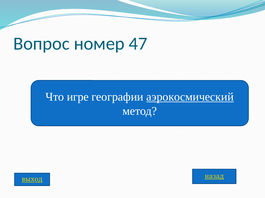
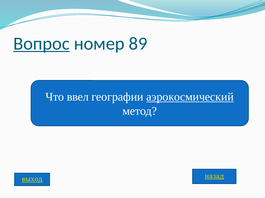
Вопрос underline: none -> present
47: 47 -> 89
игре: игре -> ввел
